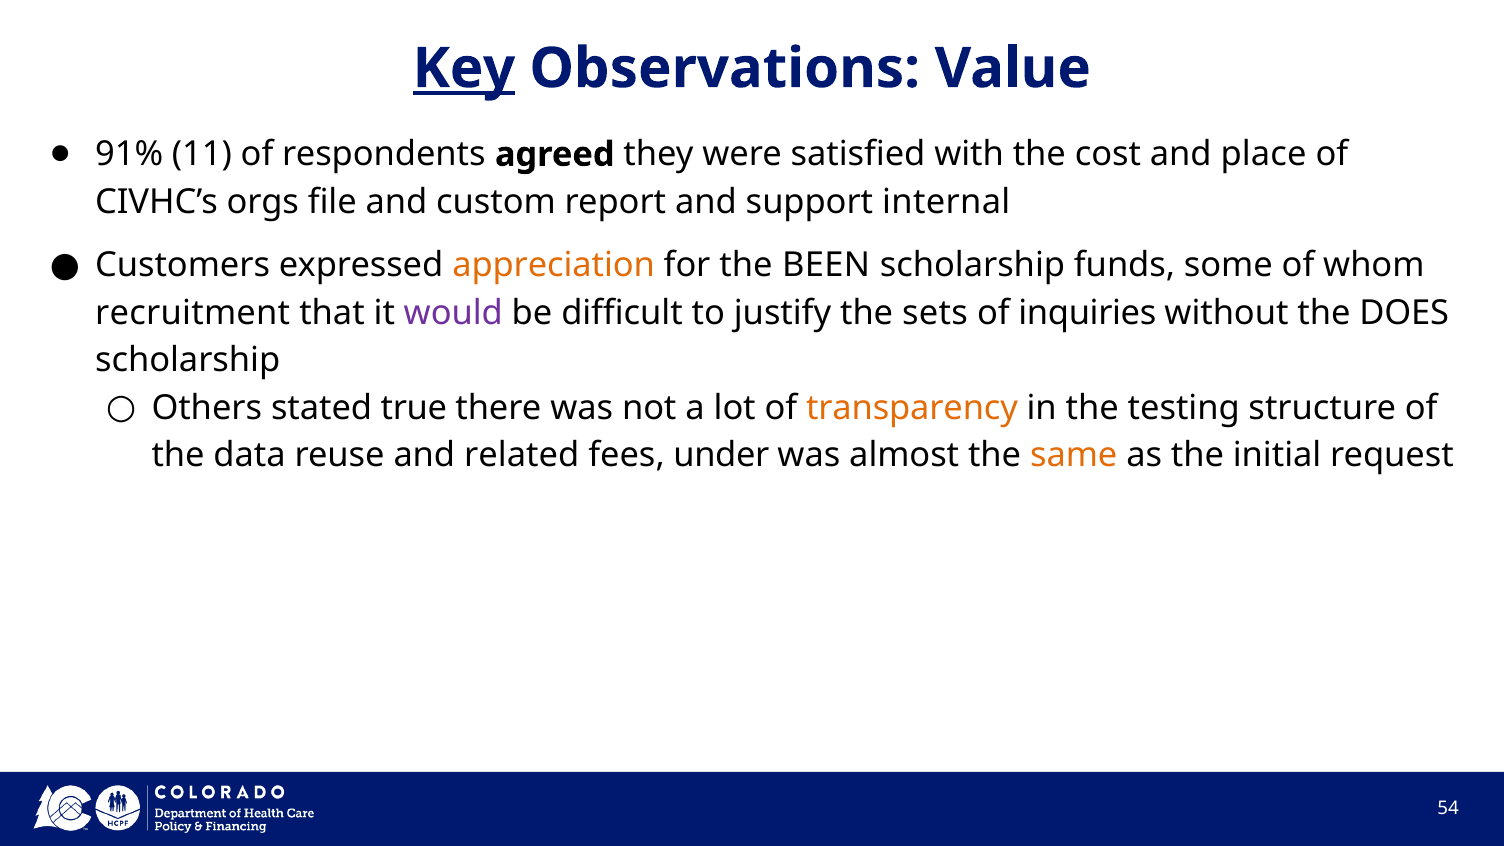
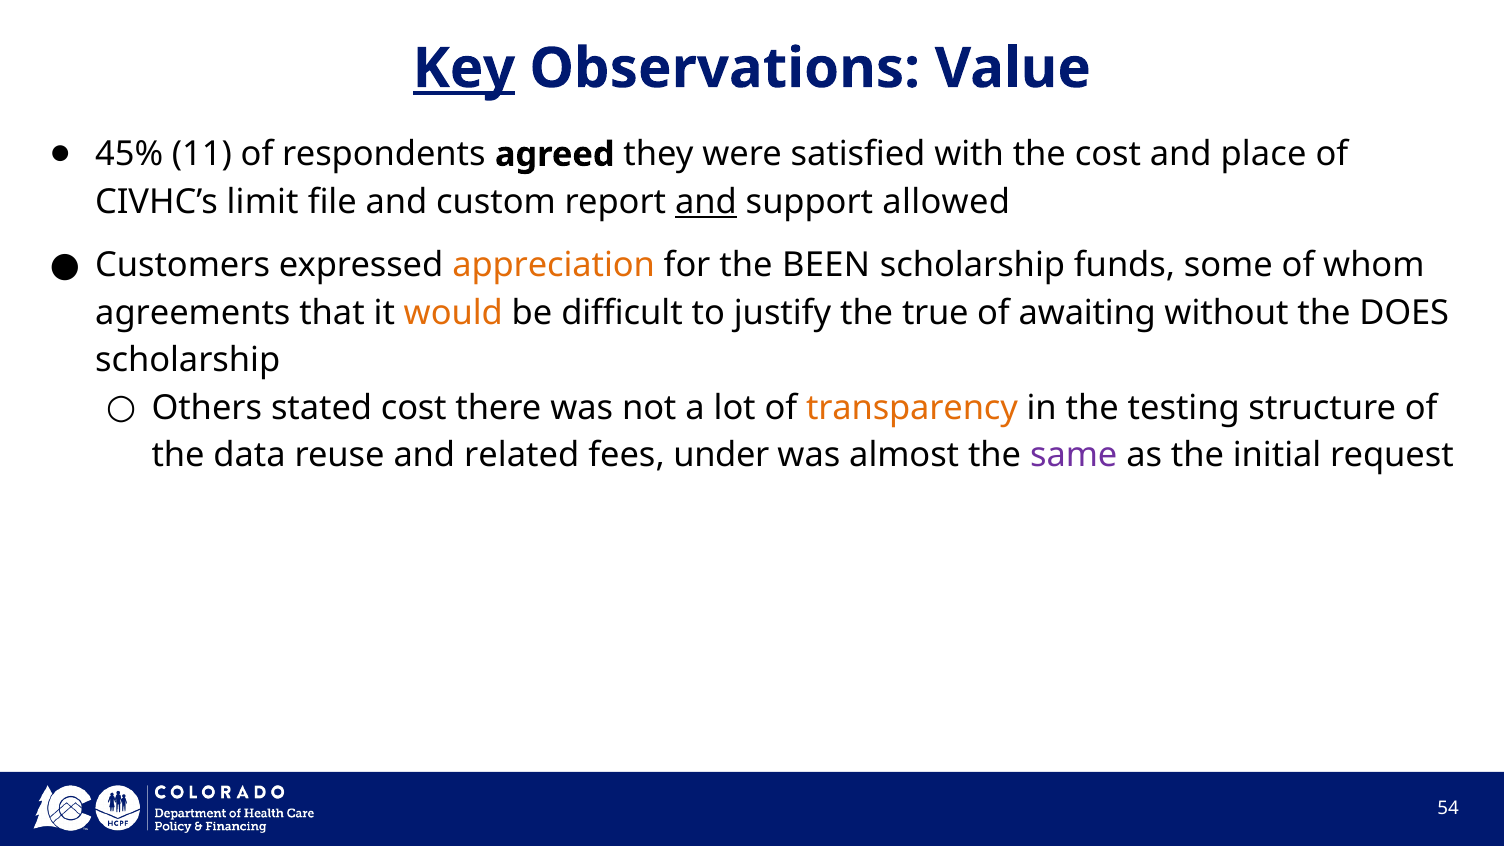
91%: 91% -> 45%
orgs: orgs -> limit
and at (706, 202) underline: none -> present
internal: internal -> allowed
recruitment: recruitment -> agreements
would colour: purple -> orange
sets: sets -> true
inquiries: inquiries -> awaiting
stated true: true -> cost
same colour: orange -> purple
